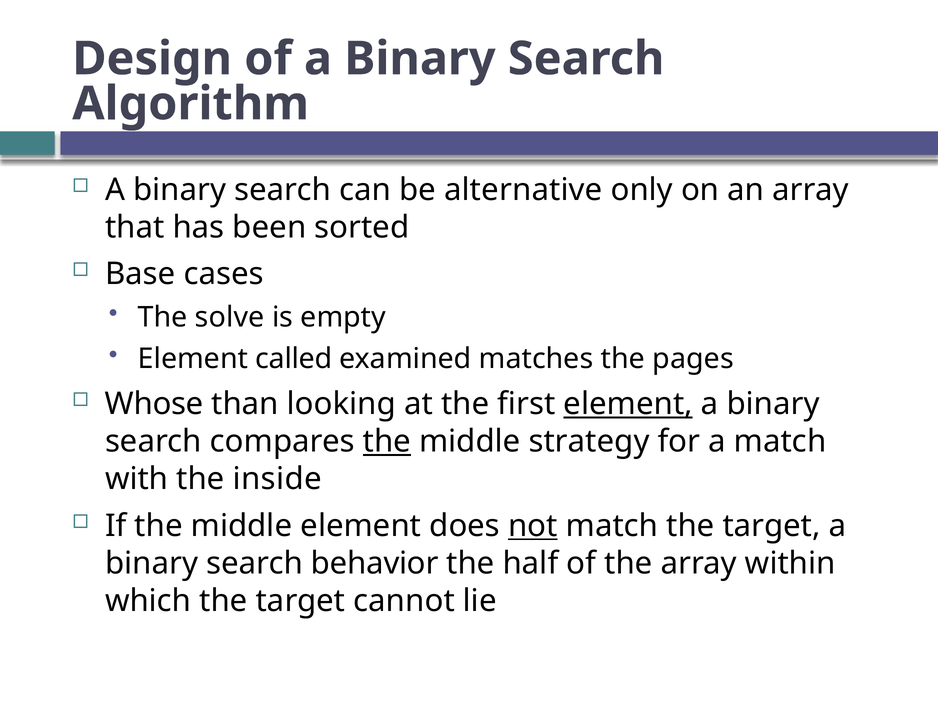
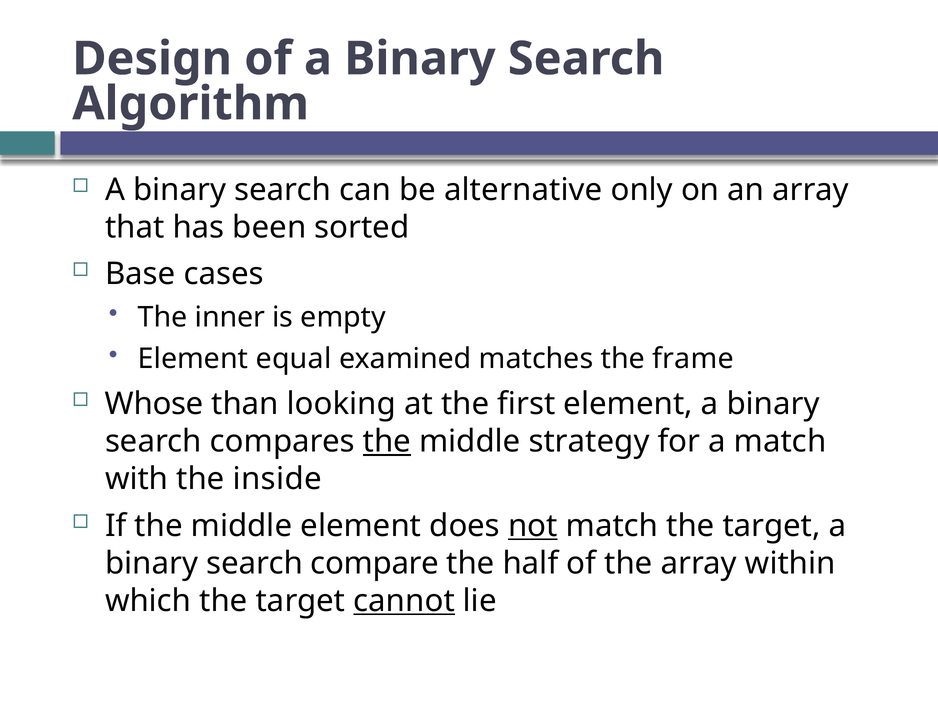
solve: solve -> inner
called: called -> equal
pages: pages -> frame
element at (628, 404) underline: present -> none
behavior: behavior -> compare
cannot underline: none -> present
